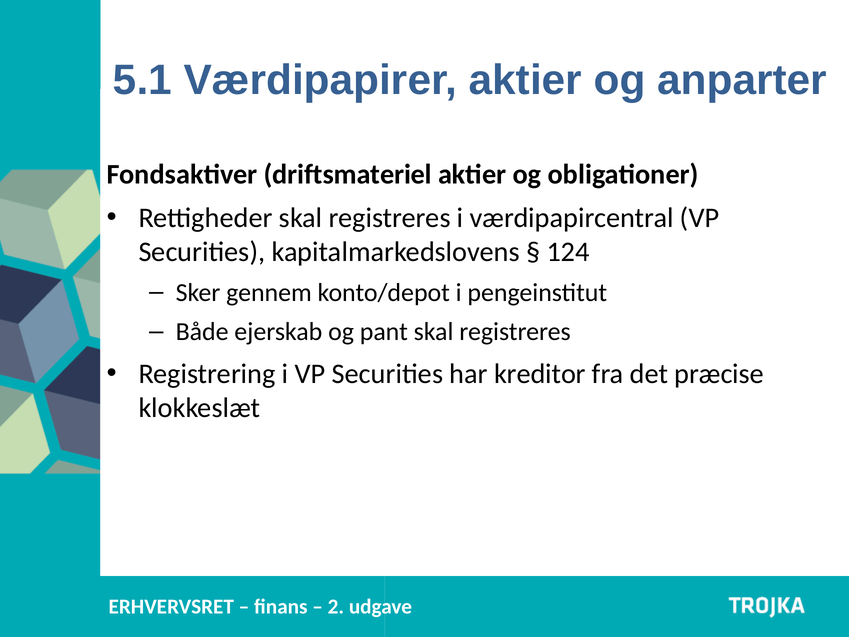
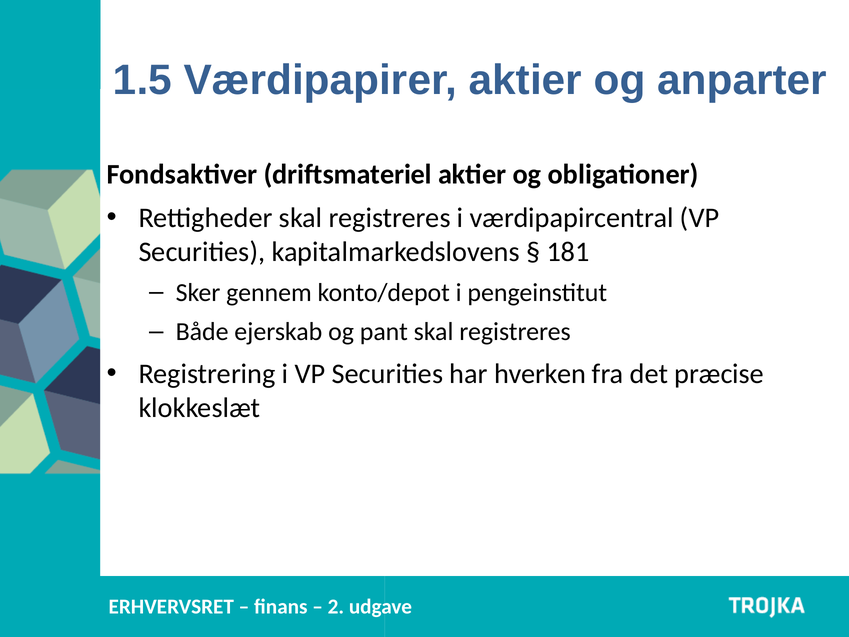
5.1: 5.1 -> 1.5
124: 124 -> 181
kreditor: kreditor -> hverken
